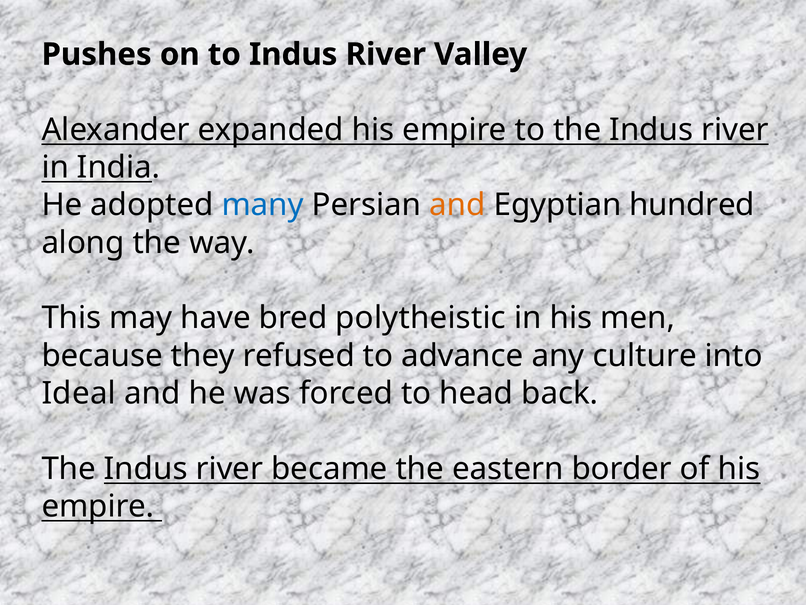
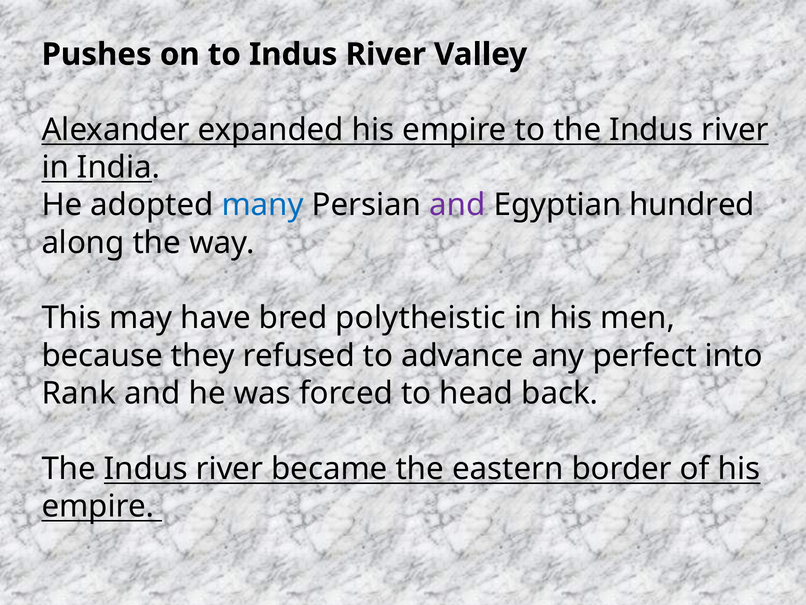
and at (457, 205) colour: orange -> purple
culture: culture -> perfect
Ideal: Ideal -> Rank
